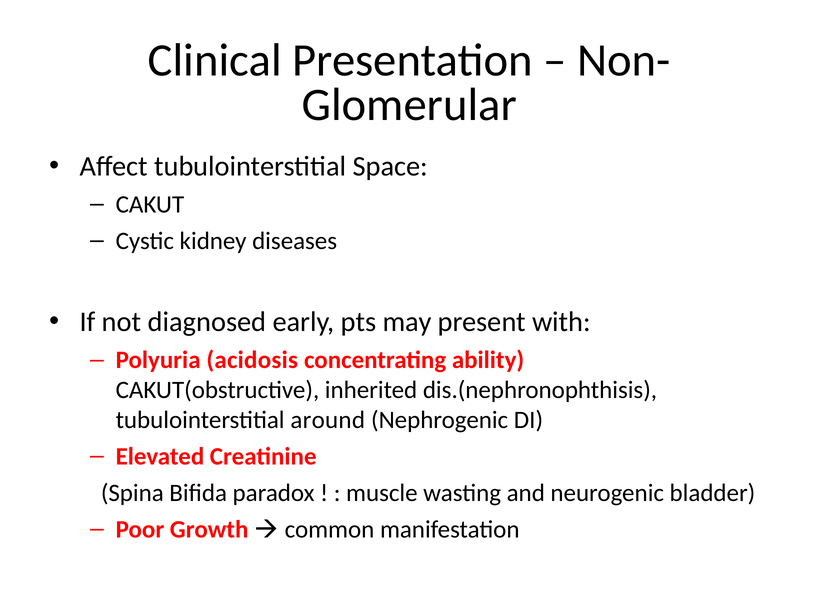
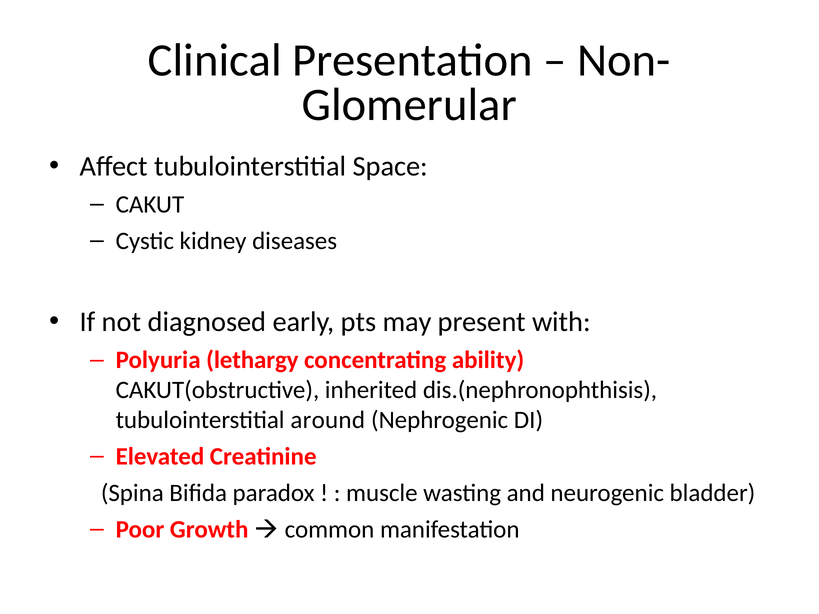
acidosis: acidosis -> lethargy
